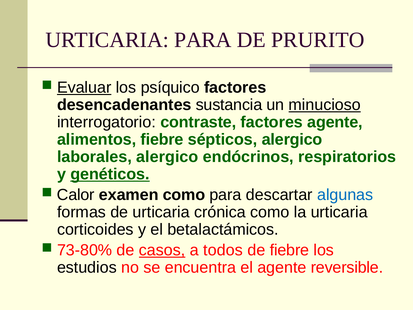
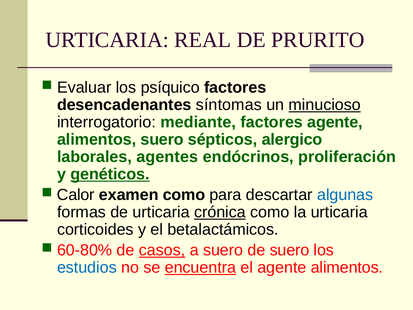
URTICARIA PARA: PARA -> REAL
Evaluar underline: present -> none
sustancia: sustancia -> síntomas
contraste: contraste -> mediante
alimentos fiebre: fiebre -> suero
laborales alergico: alergico -> agentes
respiratorios: respiratorios -> proliferación
crónica underline: none -> present
73-80%: 73-80% -> 60-80%
a todos: todos -> suero
de fiebre: fiebre -> suero
estudios colour: black -> blue
encuentra underline: none -> present
el agente reversible: reversible -> alimentos
